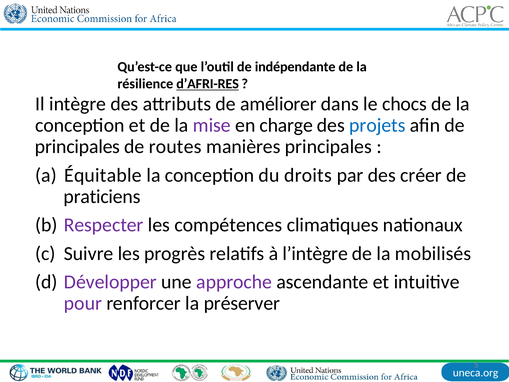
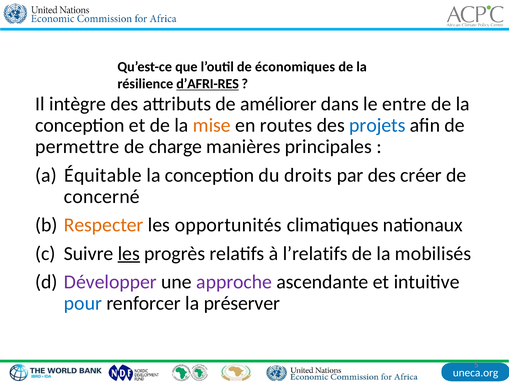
indépendante: indépendante -> économiques
chocs: chocs -> entre
mise colour: purple -> orange
charge: charge -> routes
principales at (78, 147): principales -> permettre
routes: routes -> charge
praticiens: praticiens -> concerné
Respecter colour: purple -> orange
compétences: compétences -> opportunités
les at (129, 253) underline: none -> present
l’intègre: l’intègre -> l’relatifs
pour colour: purple -> blue
